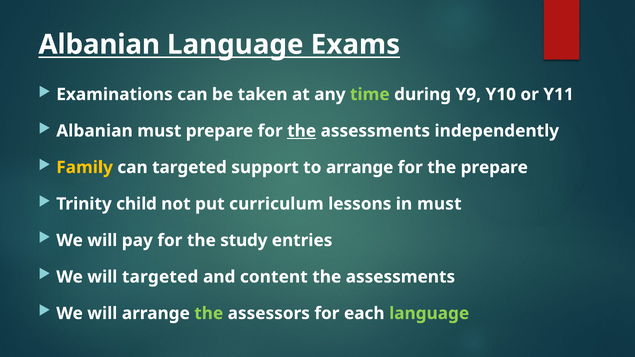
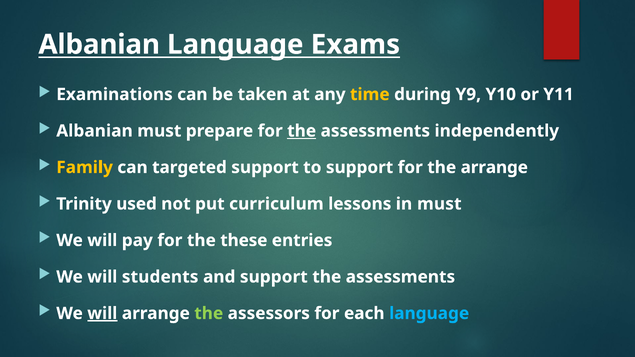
time colour: light green -> yellow
to arrange: arrange -> support
the prepare: prepare -> arrange
child: child -> used
study: study -> these
will targeted: targeted -> students
and content: content -> support
will at (102, 314) underline: none -> present
language at (429, 314) colour: light green -> light blue
